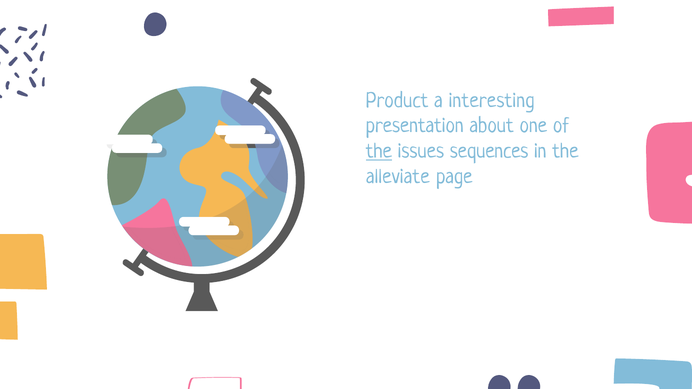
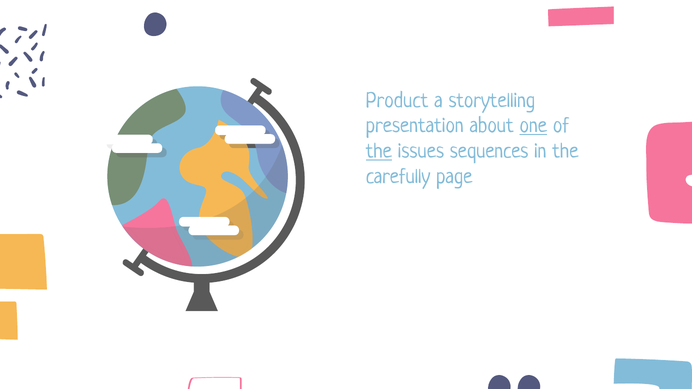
interesting: interesting -> storytelling
one underline: none -> present
alleviate: alleviate -> carefully
